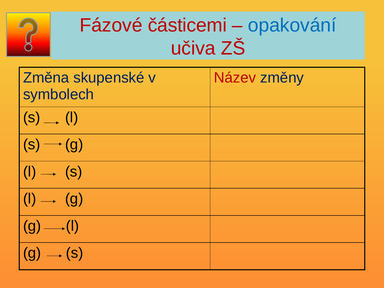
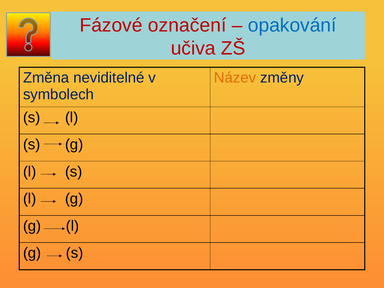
částicemi: částicemi -> označení
skupenské: skupenské -> neviditelné
Název colour: red -> orange
